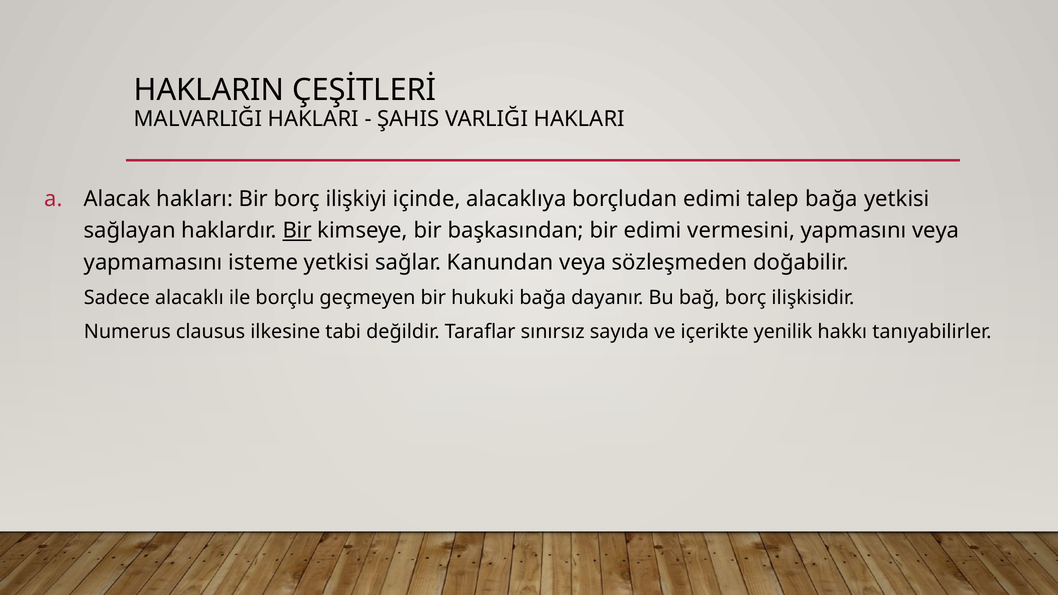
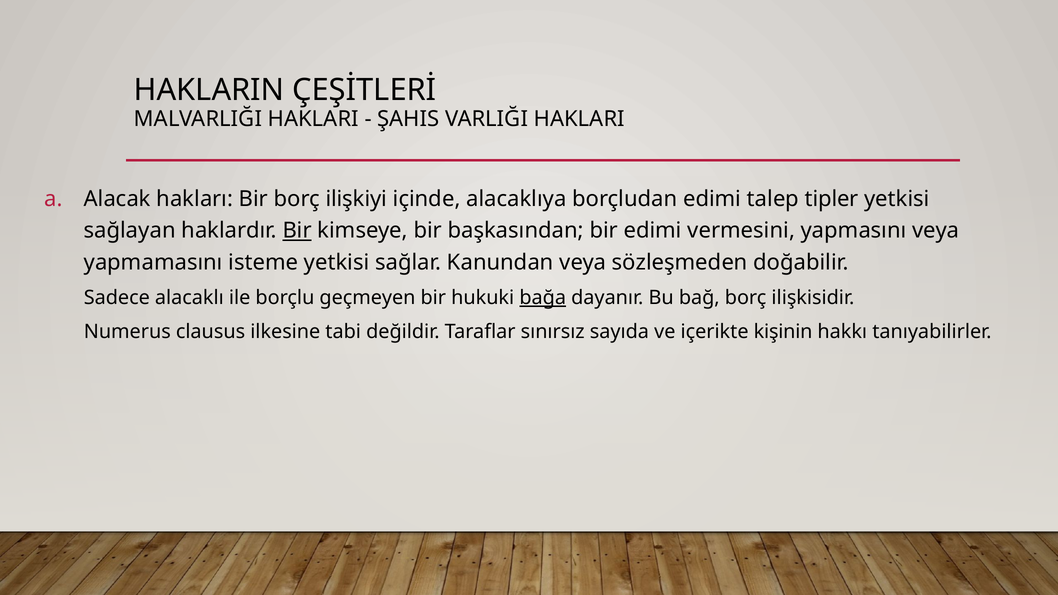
talep bağa: bağa -> tipler
bağa at (543, 298) underline: none -> present
yenilik: yenilik -> kişinin
